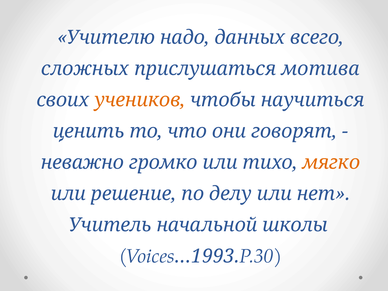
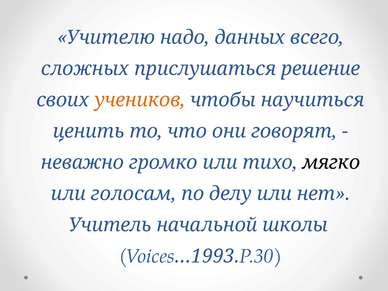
мотива: мотива -> решение
мягко colour: orange -> black
решение: решение -> голосам
